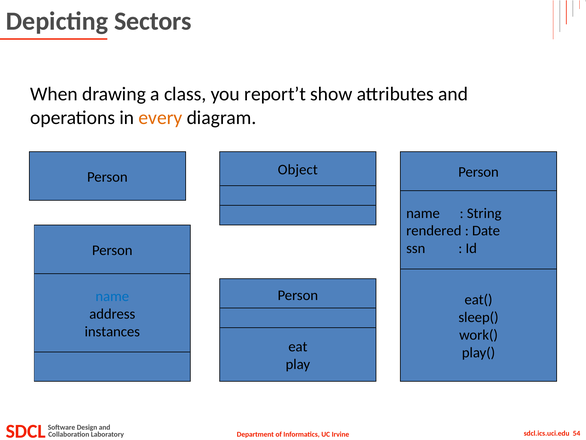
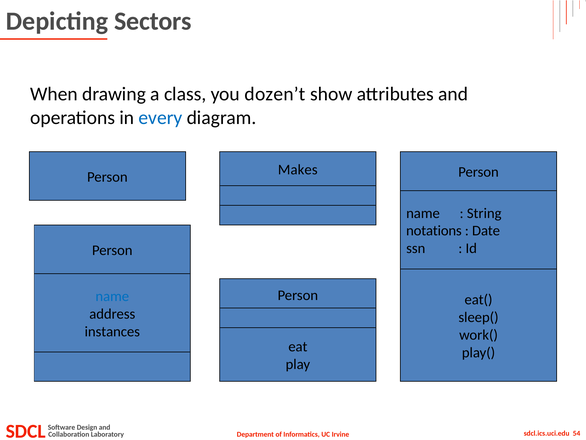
report’t: report’t -> dozen’t
every colour: orange -> blue
Object: Object -> Makes
rendered: rendered -> notations
